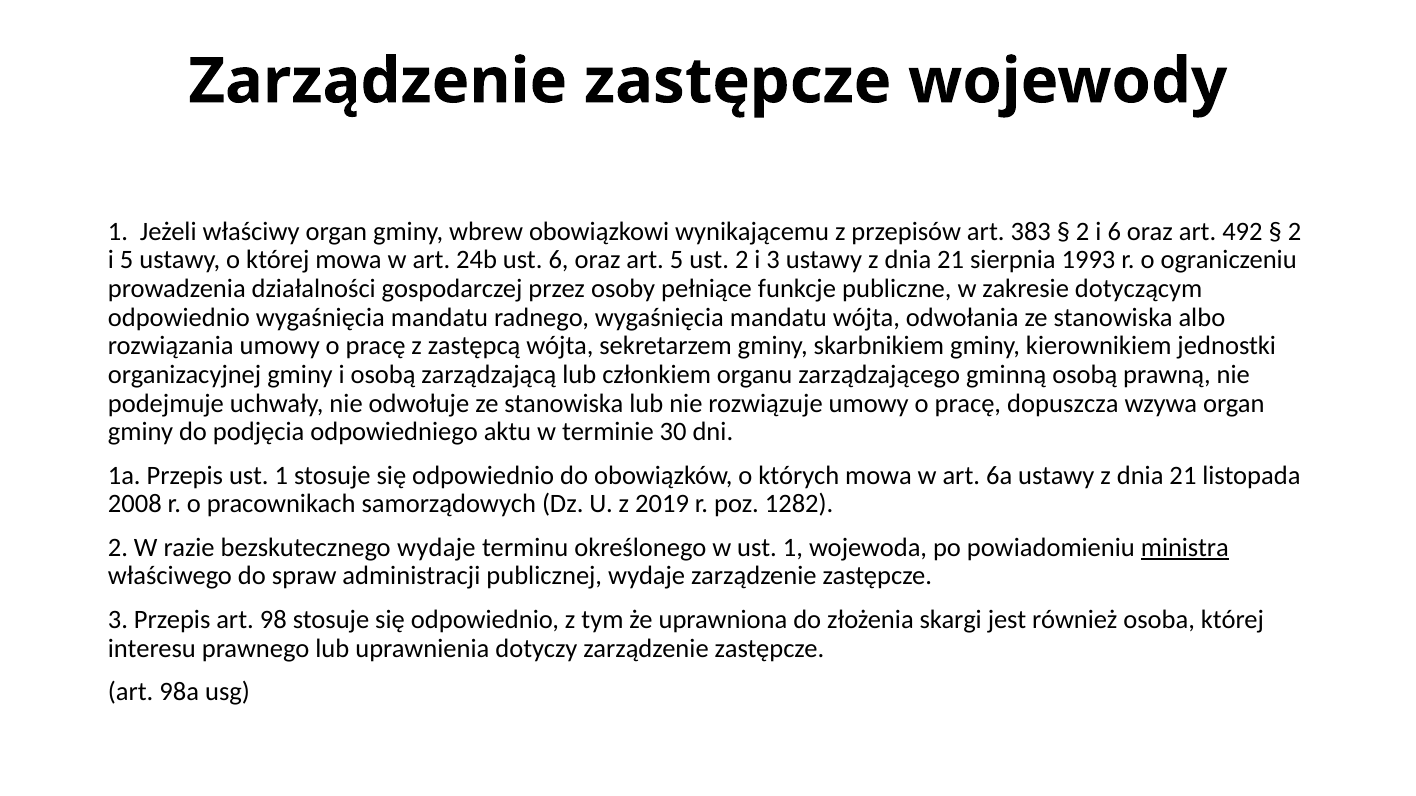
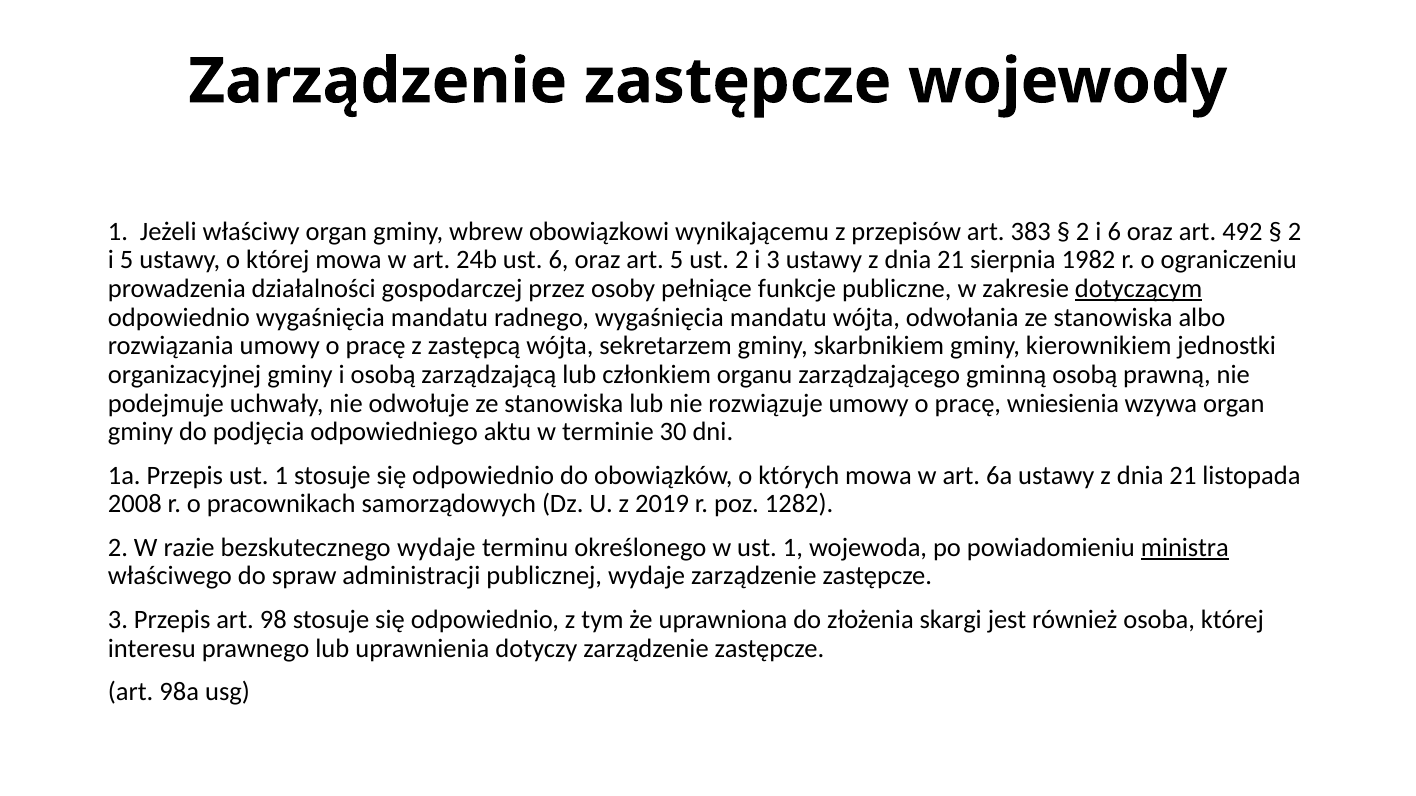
1993: 1993 -> 1982
dotyczącym underline: none -> present
dopuszcza: dopuszcza -> wniesienia
